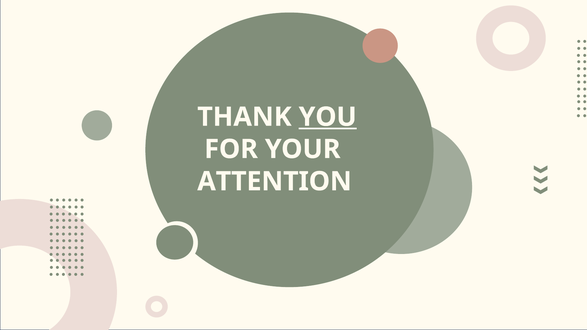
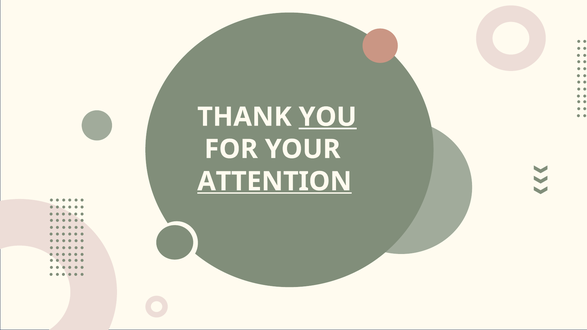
ATTENTION underline: none -> present
